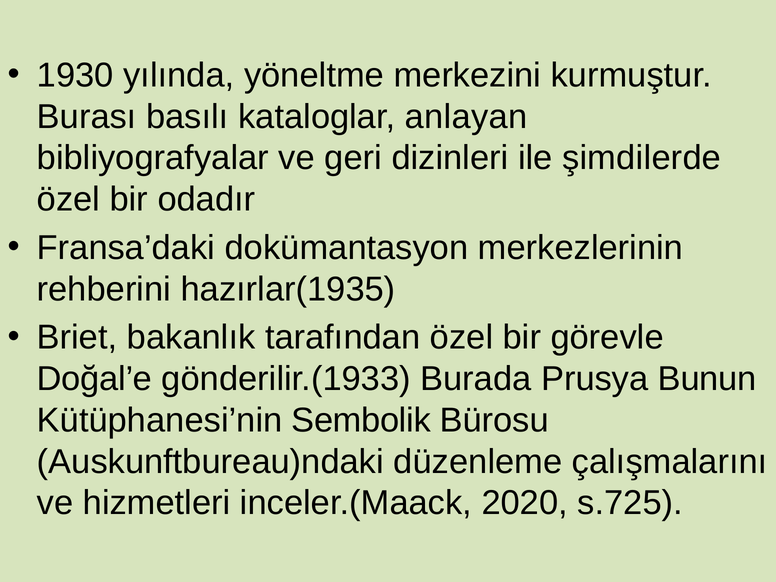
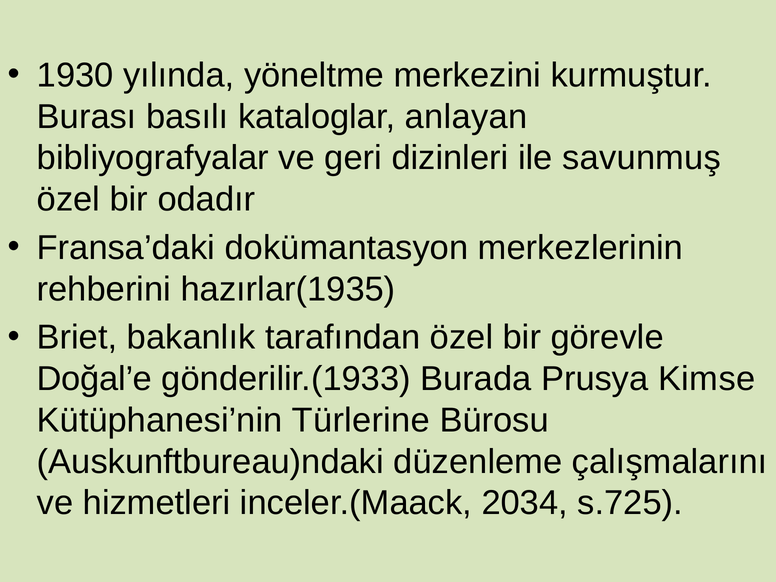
şimdilerde: şimdilerde -> savunmuş
Bunun: Bunun -> Kimse
Sembolik: Sembolik -> Türlerine
2020: 2020 -> 2034
